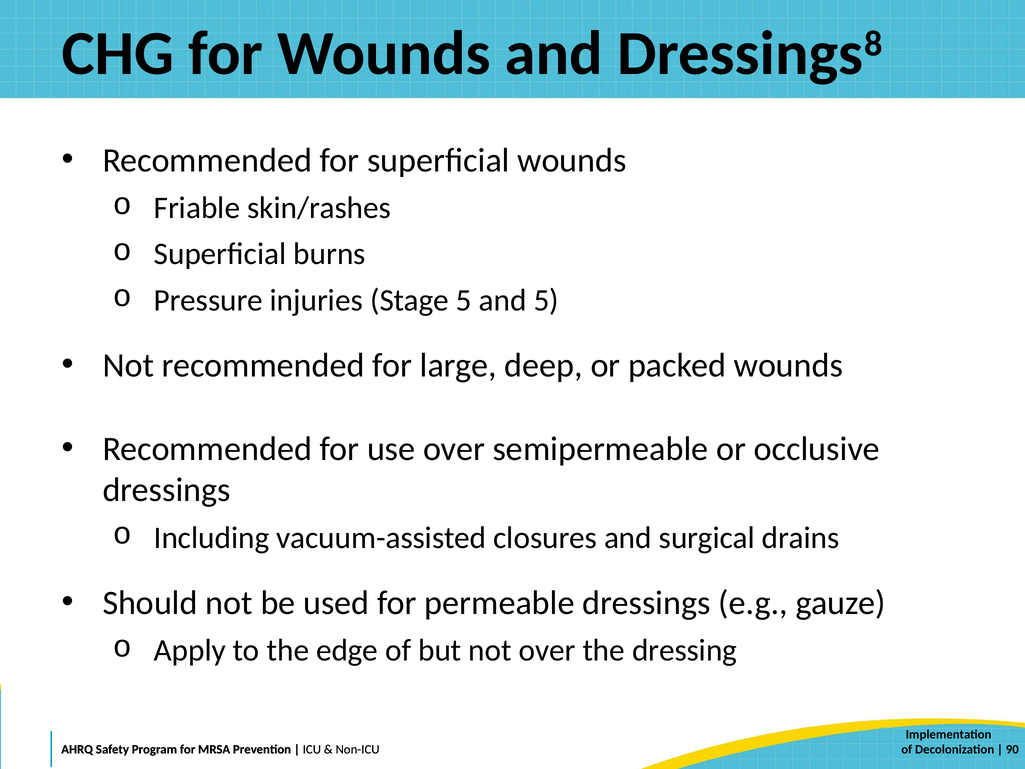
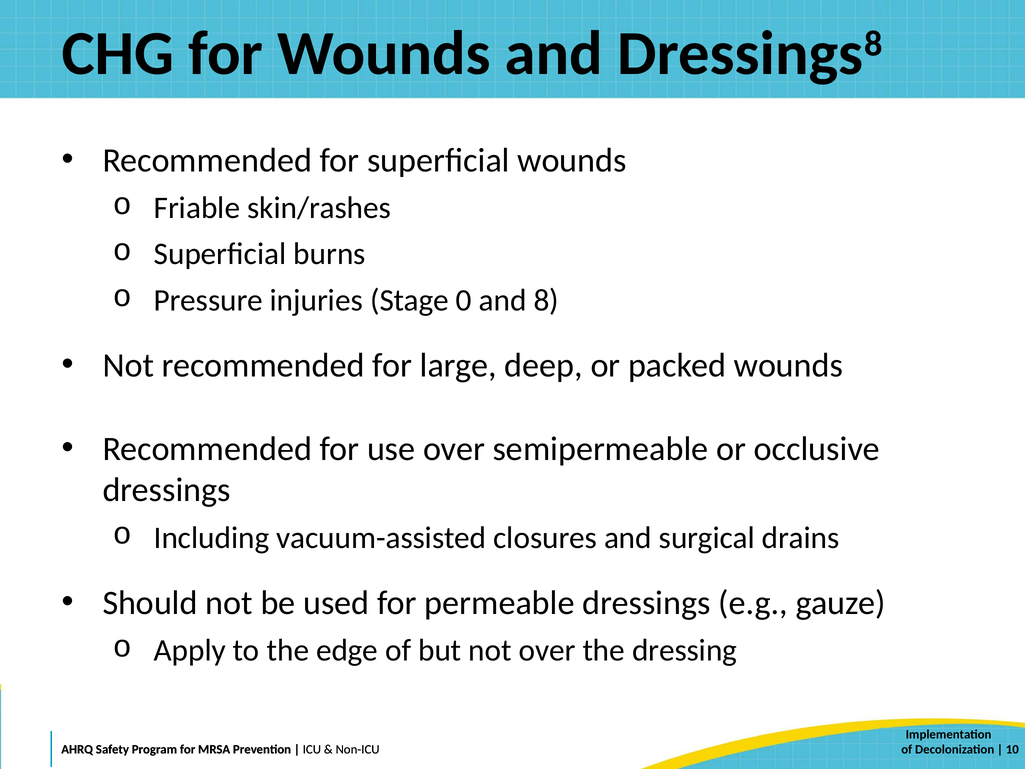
Stage 5: 5 -> 0
and 5: 5 -> 8
90: 90 -> 10
